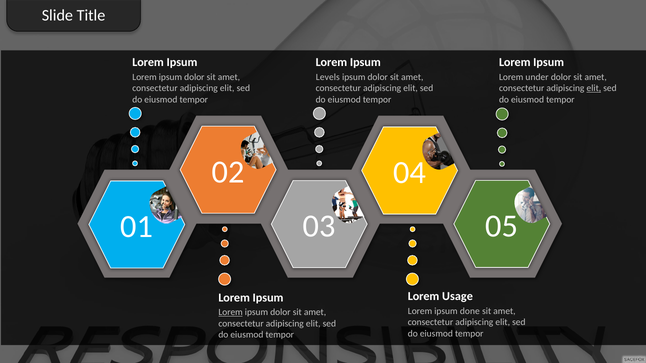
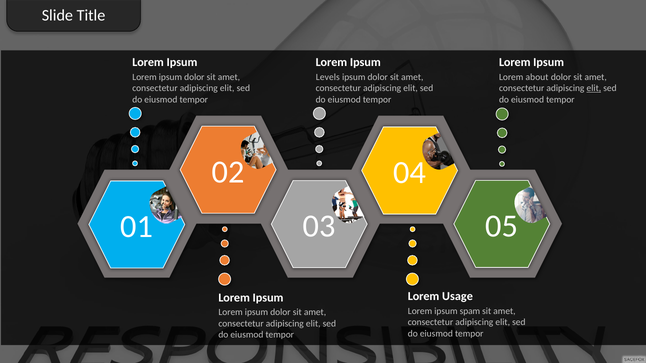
under: under -> about
done: done -> spam
Lorem at (231, 312) underline: present -> none
